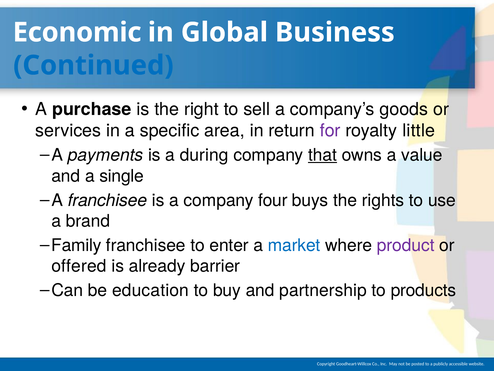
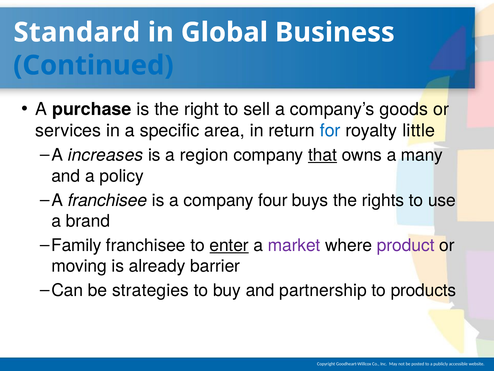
Economic: Economic -> Standard
for colour: purple -> blue
payments: payments -> increases
during: during -> region
value: value -> many
single: single -> policy
enter underline: none -> present
market colour: blue -> purple
offered: offered -> moving
education: education -> strategies
